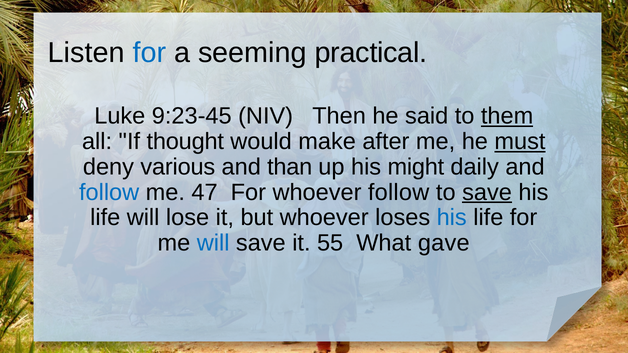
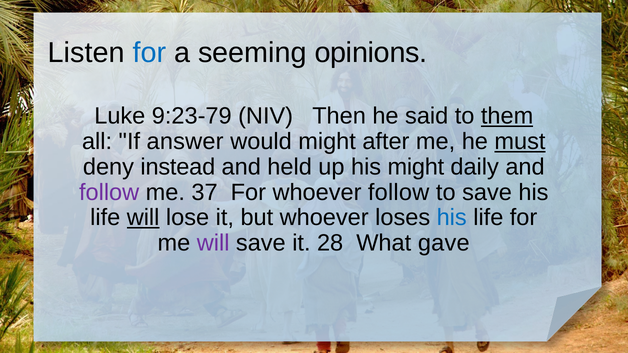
practical: practical -> opinions
9:23-45: 9:23-45 -> 9:23-79
thought: thought -> answer
would make: make -> might
various: various -> instead
than: than -> held
follow at (109, 192) colour: blue -> purple
47: 47 -> 37
save at (487, 192) underline: present -> none
will at (143, 218) underline: none -> present
will at (213, 243) colour: blue -> purple
55: 55 -> 28
